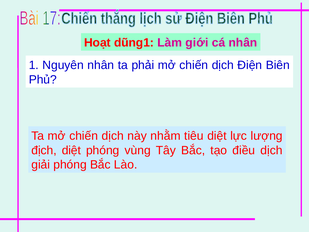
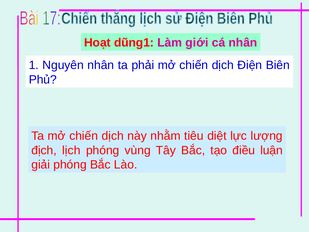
địch diệt: diệt -> lịch
điều dịch: dịch -> luận
